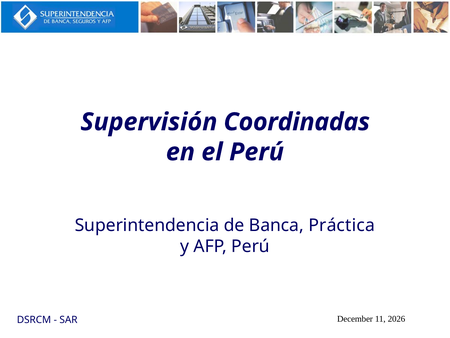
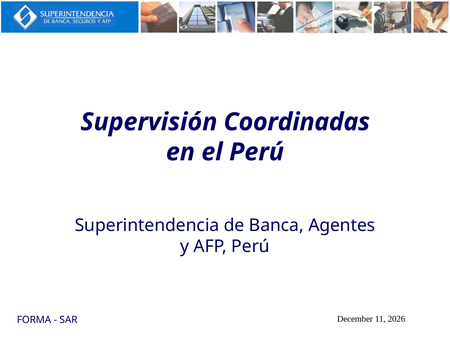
Práctica: Práctica -> Agentes
DSRCM: DSRCM -> FORMA
